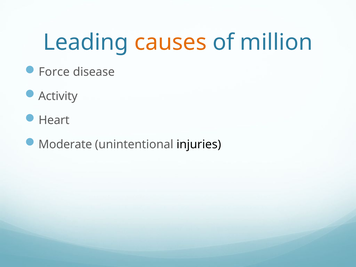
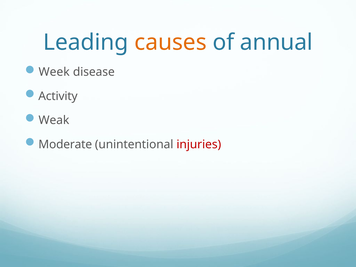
million: million -> annual
Force: Force -> Week
Heart: Heart -> Weak
injuries colour: black -> red
